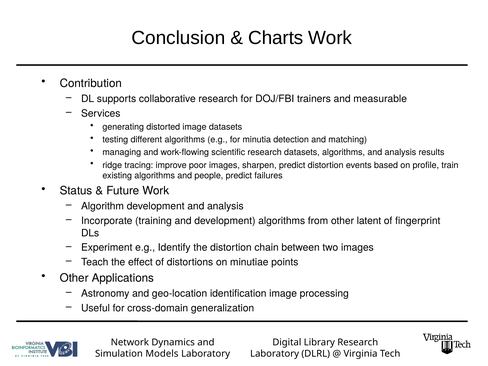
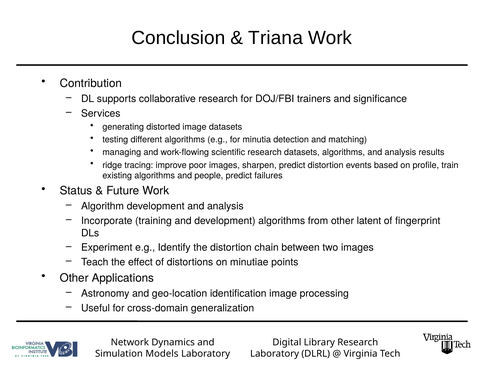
Charts: Charts -> Triana
measurable: measurable -> significance
